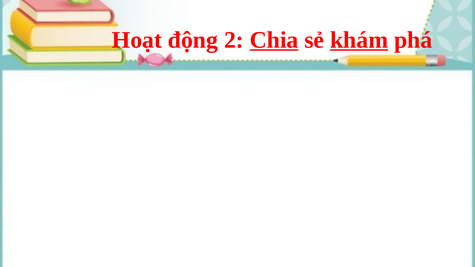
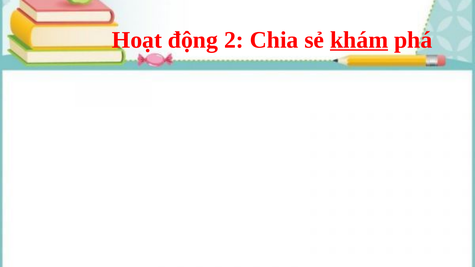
Chia underline: present -> none
